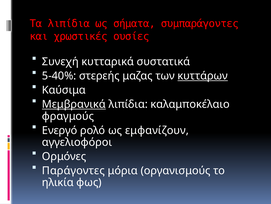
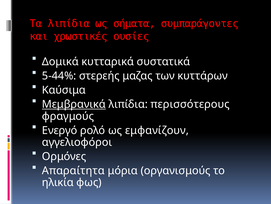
Συνεχή: Συνεχή -> Δομικά
5-40%: 5-40% -> 5-44%
κυττάρων underline: present -> none
καλαμποκέλαιο: καλαμποκέλαιο -> περισσότερους
Παράγοντες: Παράγοντες -> Απαραίτητα
